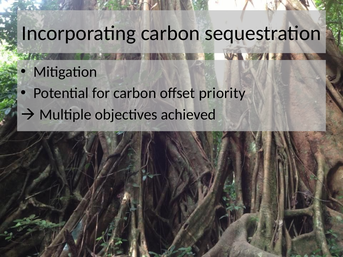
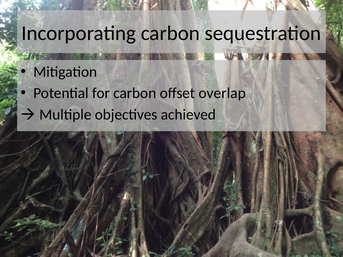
priority: priority -> overlap
